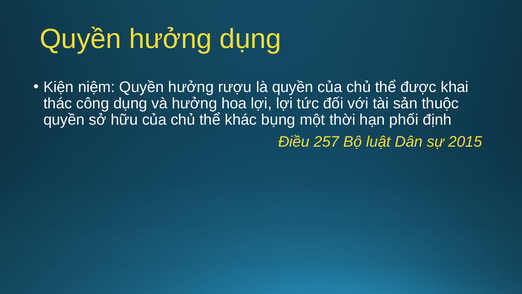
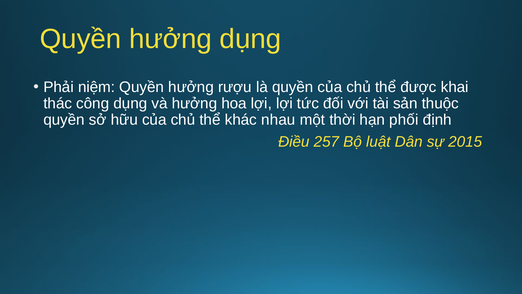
Kiện: Kiện -> Phải
bụng: bụng -> nhau
